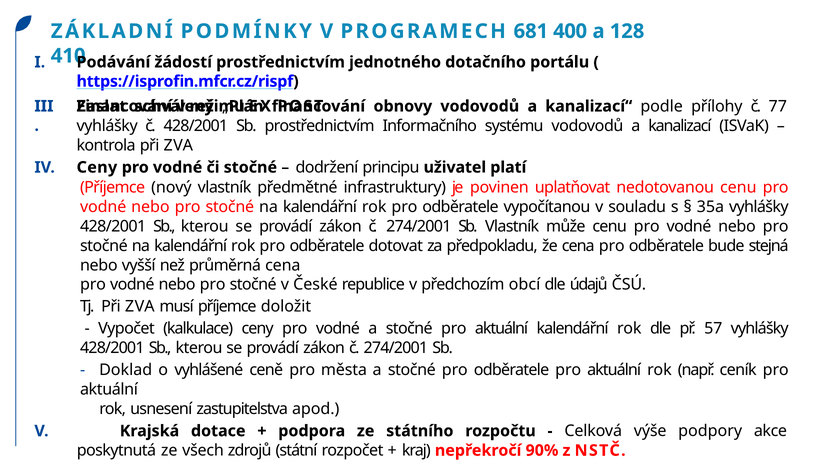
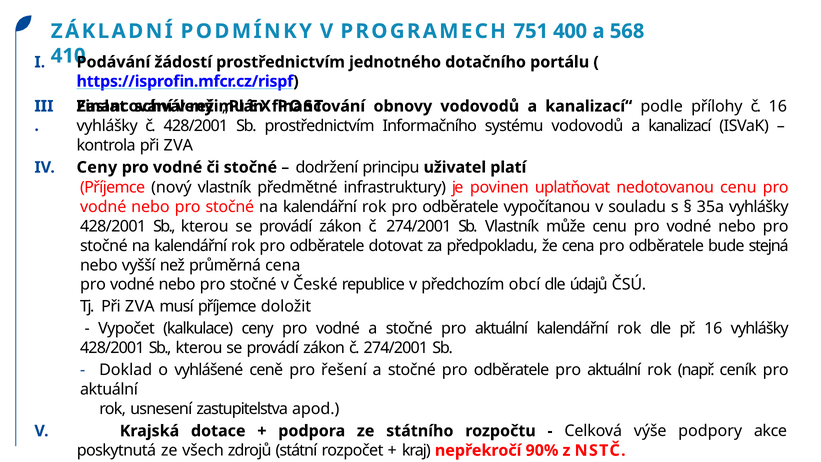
681: 681 -> 751
128: 128 -> 568
č 77: 77 -> 16
př 57: 57 -> 16
města: města -> řešení
